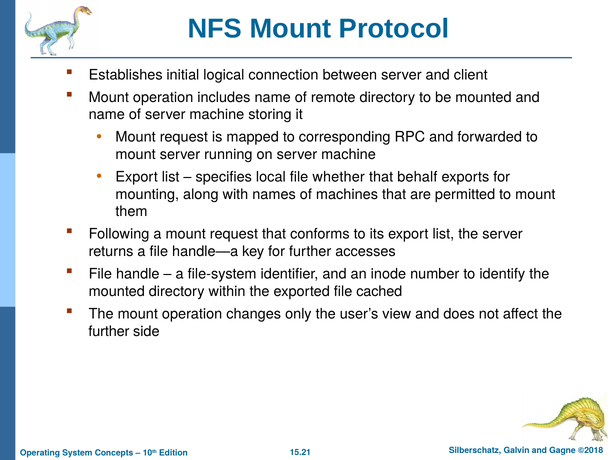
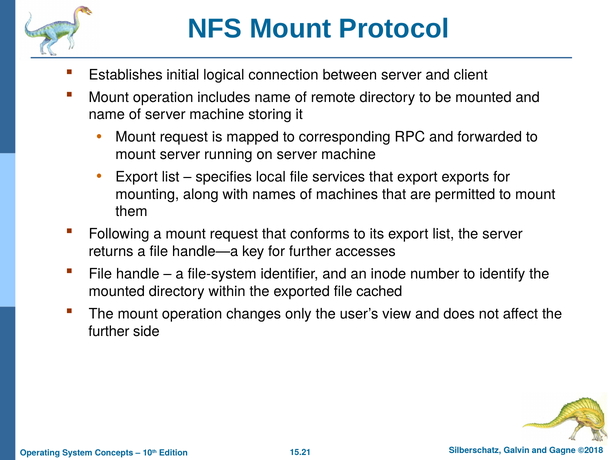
whether: whether -> services
that behalf: behalf -> export
